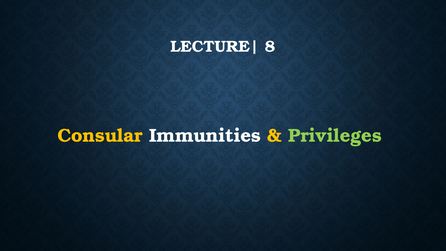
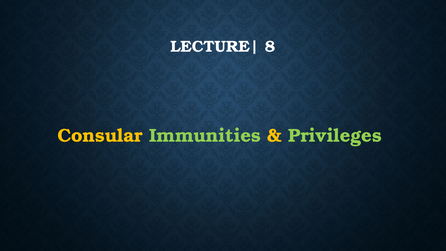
Immunities colour: white -> light green
